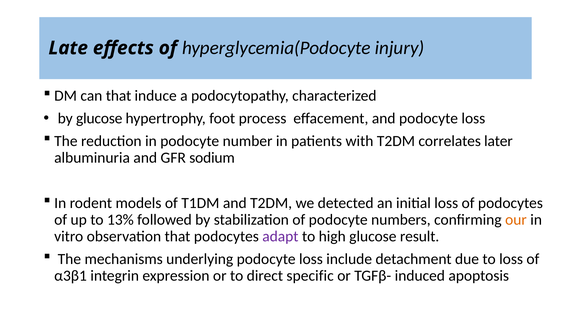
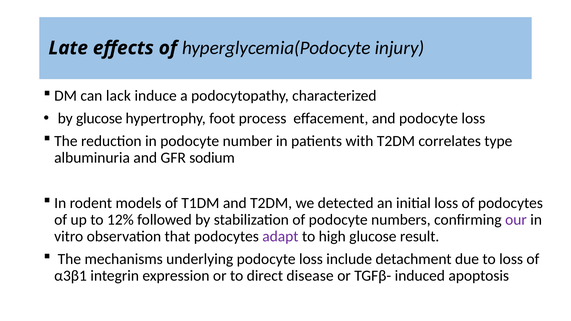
can that: that -> lack
later: later -> type
13%: 13% -> 12%
our colour: orange -> purple
specific: specific -> disease
